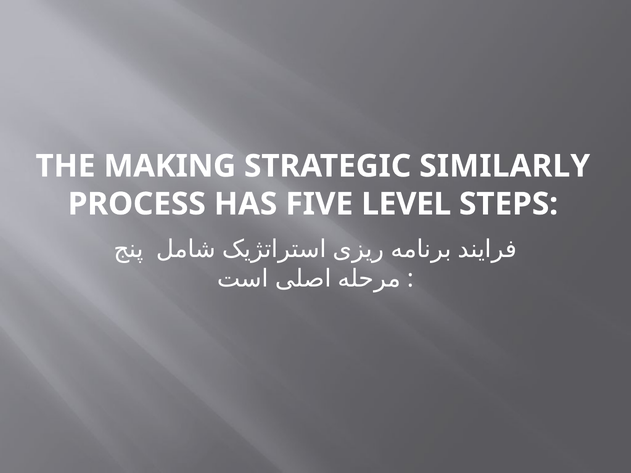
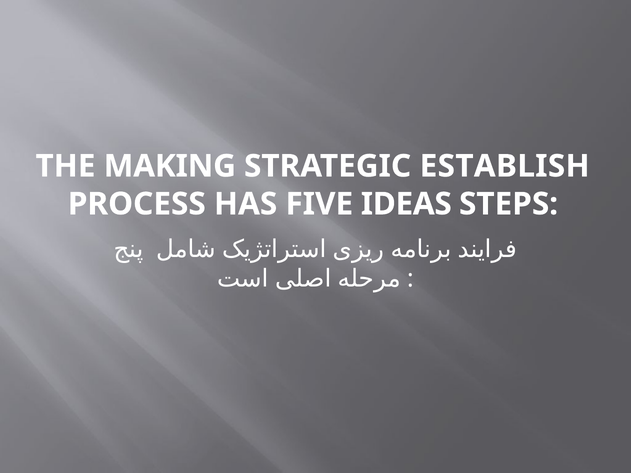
SIMILARLY: SIMILARLY -> ESTABLISH
LEVEL: LEVEL -> IDEAS
